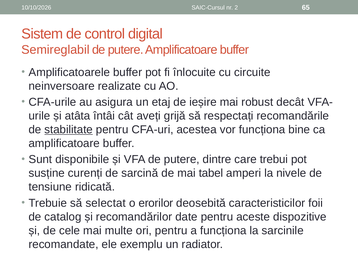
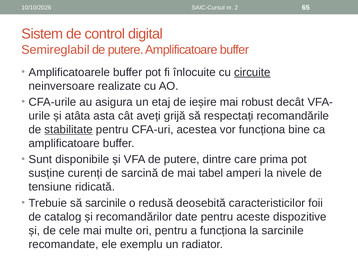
circuite underline: none -> present
întâi: întâi -> asta
trebui: trebui -> prima
să selectat: selectat -> sarcinile
erorilor: erorilor -> redusă
